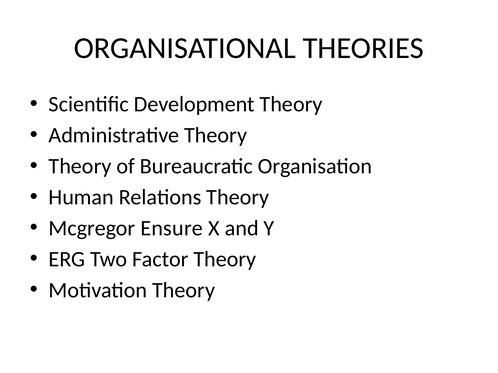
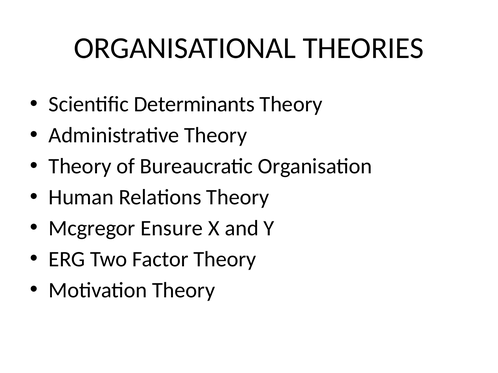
Development: Development -> Determinants
